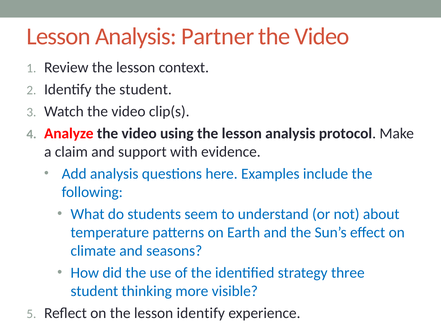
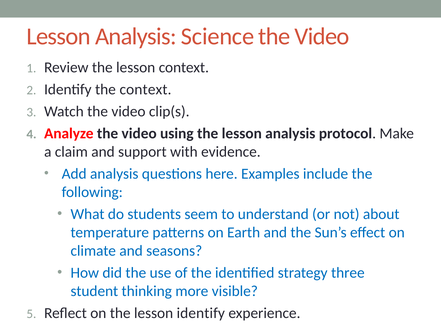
Partner: Partner -> Science
the student: student -> context
